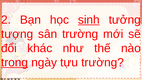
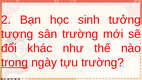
sinh underline: present -> none
